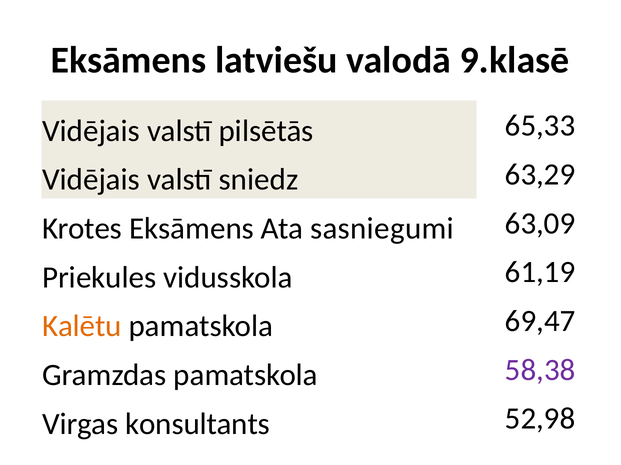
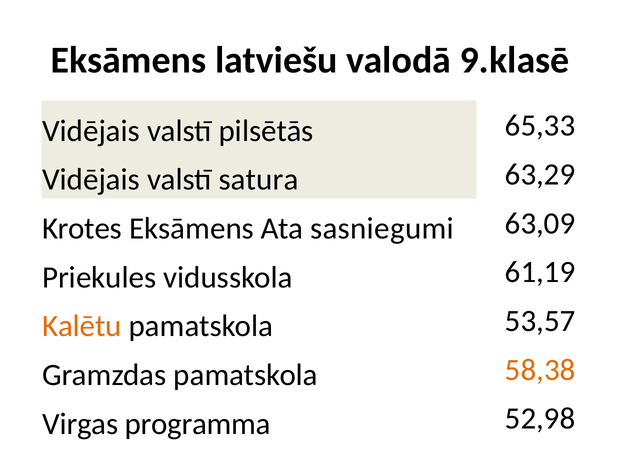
sniedz: sniedz -> satura
69,47: 69,47 -> 53,57
58,38 colour: purple -> orange
konsultants: konsultants -> programma
